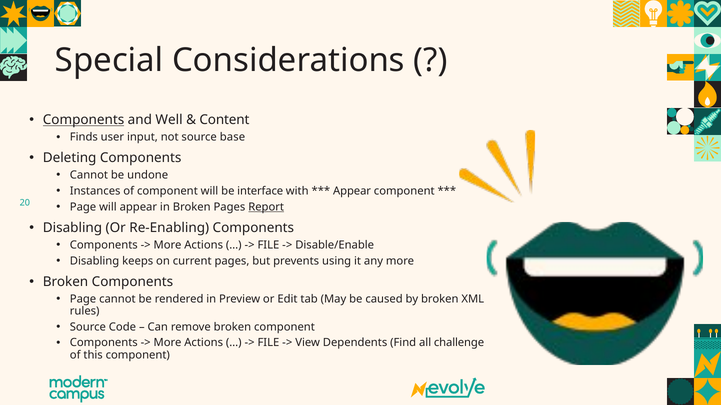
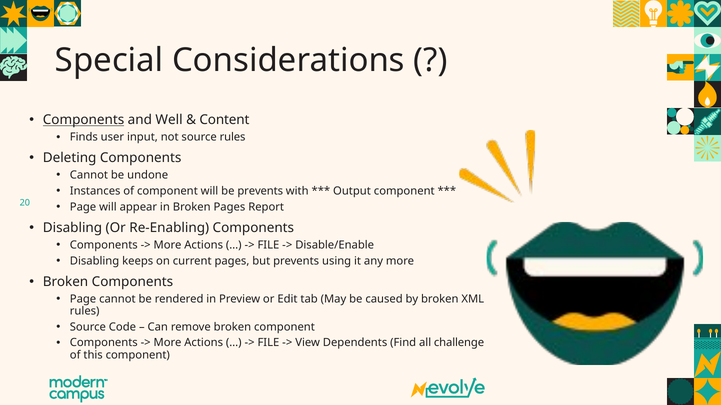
source base: base -> rules
be interface: interface -> prevents
Appear at (352, 191): Appear -> Output
Report underline: present -> none
